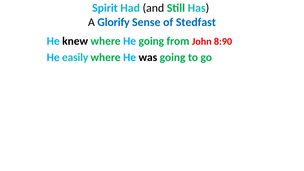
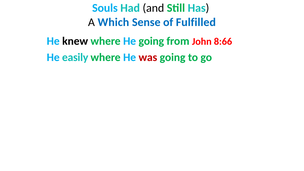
Spirit: Spirit -> Souls
Glorify: Glorify -> Which
Stedfast: Stedfast -> Fulfilled
8:90: 8:90 -> 8:66
was colour: black -> red
